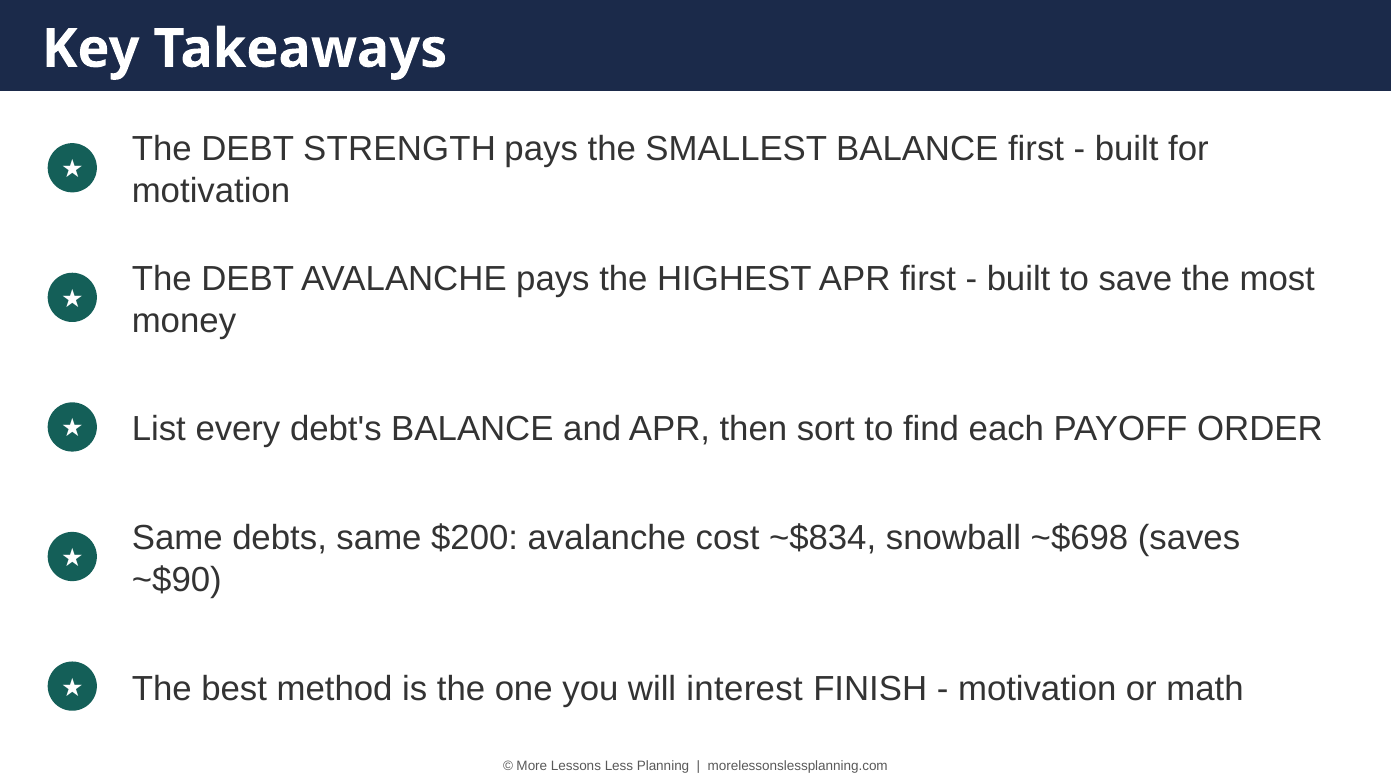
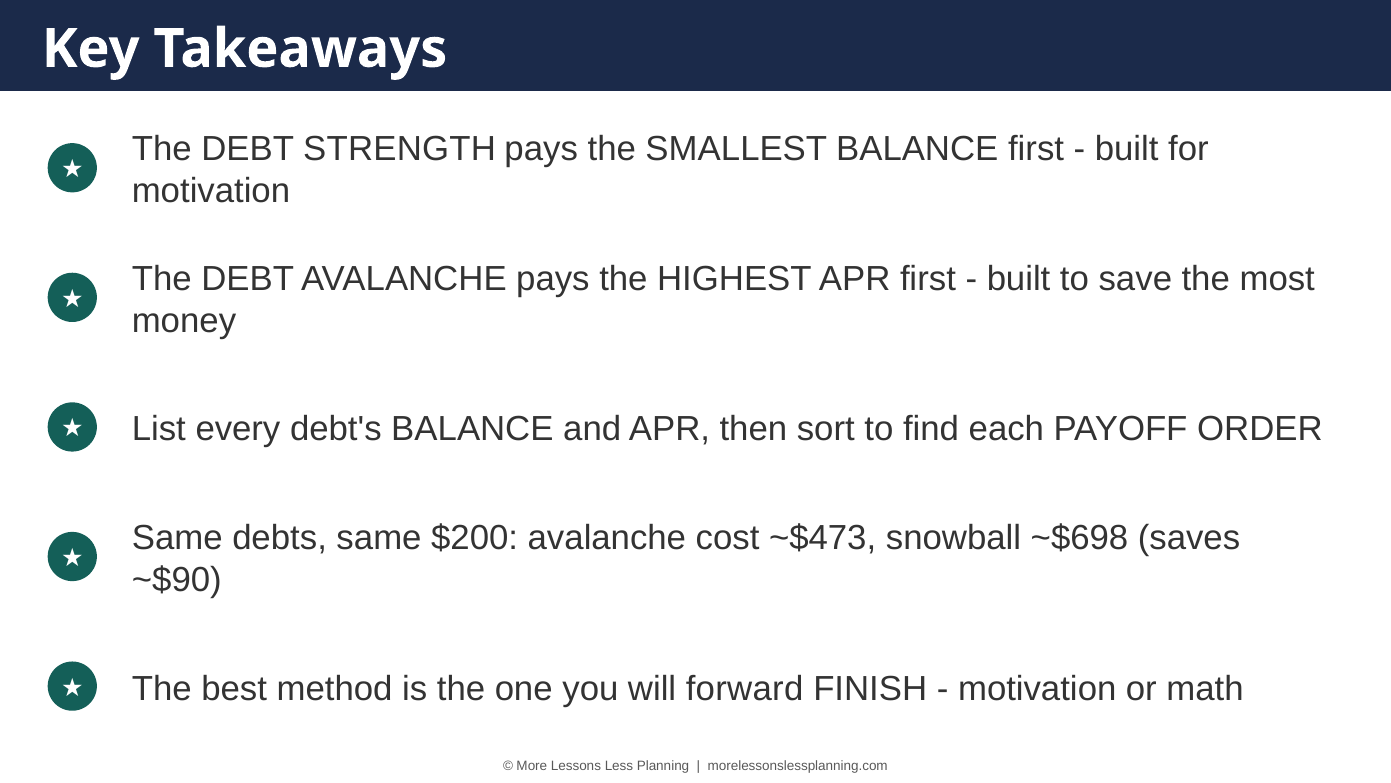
~$834: ~$834 -> ~$473
interest: interest -> forward
